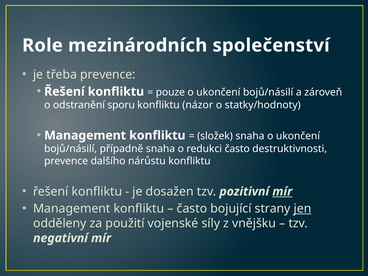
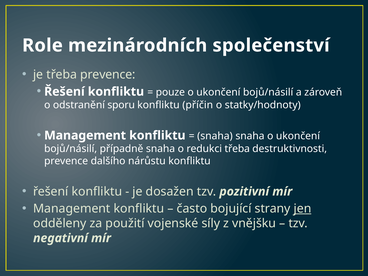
názor: názor -> příčin
složek at (215, 136): složek -> snaha
redukci často: často -> třeba
mír at (282, 191) underline: present -> none
